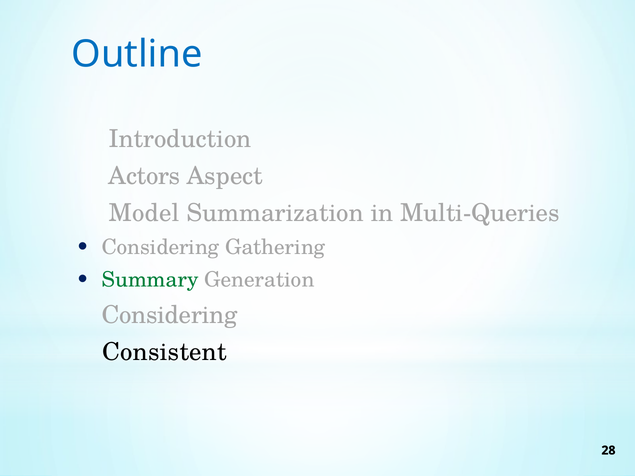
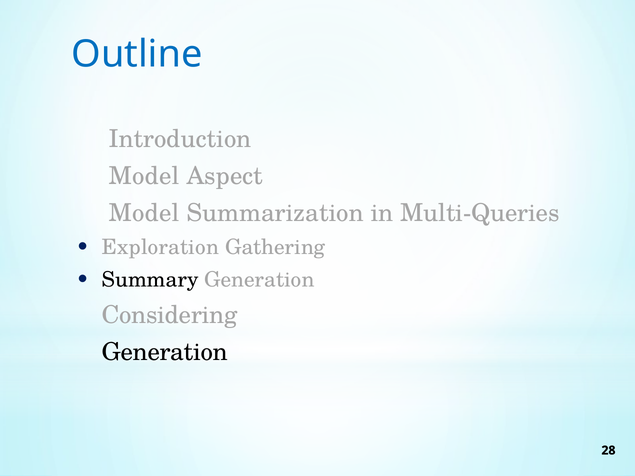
Actors at (144, 176): Actors -> Model
Considering at (160, 247): Considering -> Exploration
Summary colour: green -> black
Consistent at (165, 352): Consistent -> Generation
